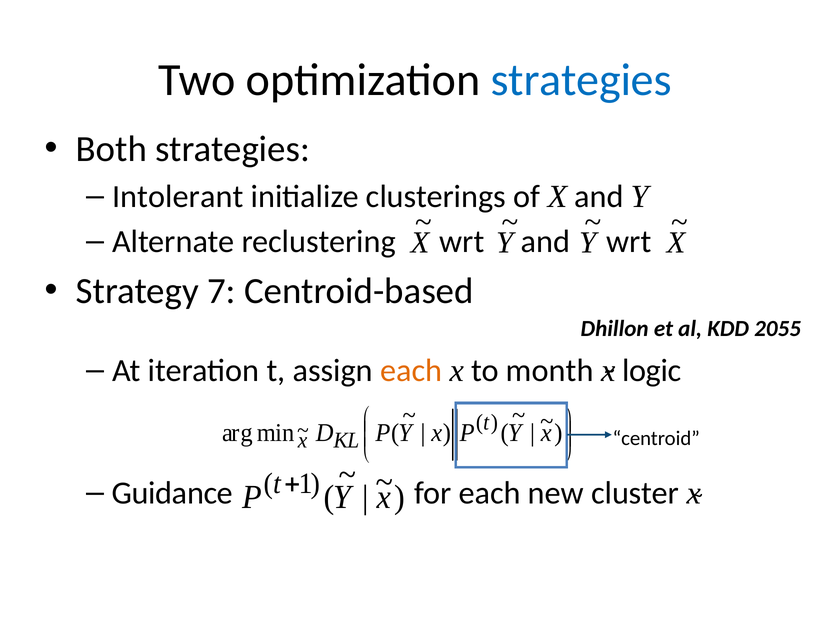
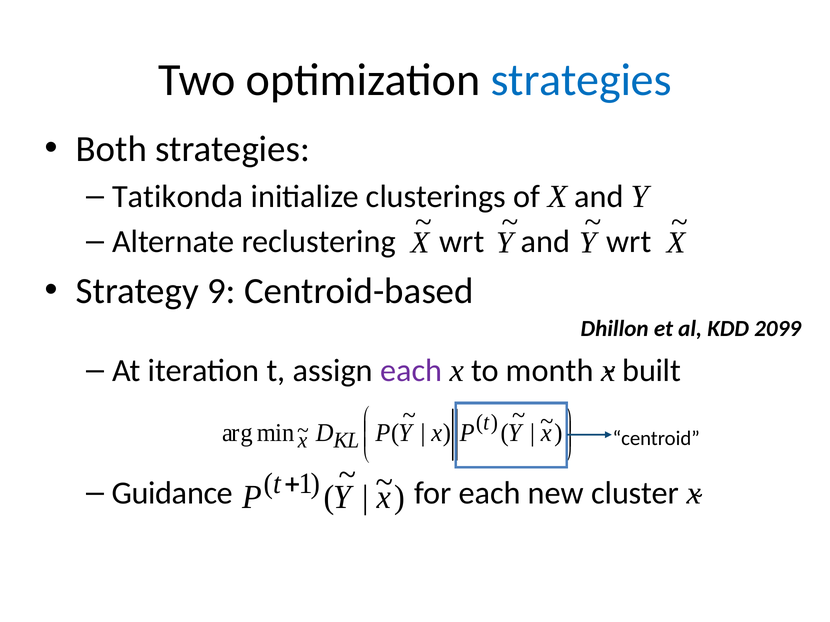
Intolerant: Intolerant -> Tatikonda
7: 7 -> 9
2055: 2055 -> 2099
each at (411, 371) colour: orange -> purple
logic: logic -> built
